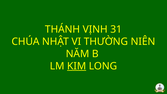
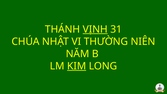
VỊNH underline: none -> present
